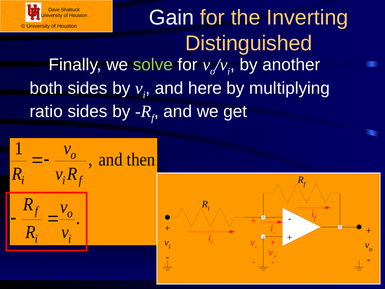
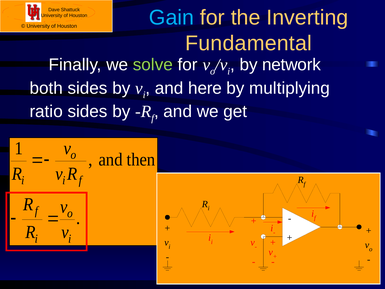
Gain colour: white -> light blue
Distinguished: Distinguished -> Fundamental
another: another -> network
